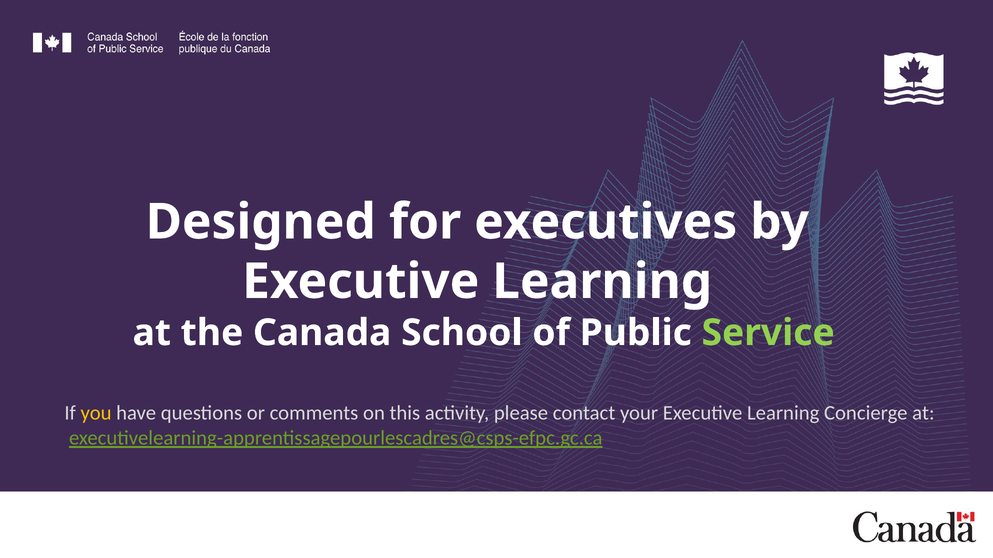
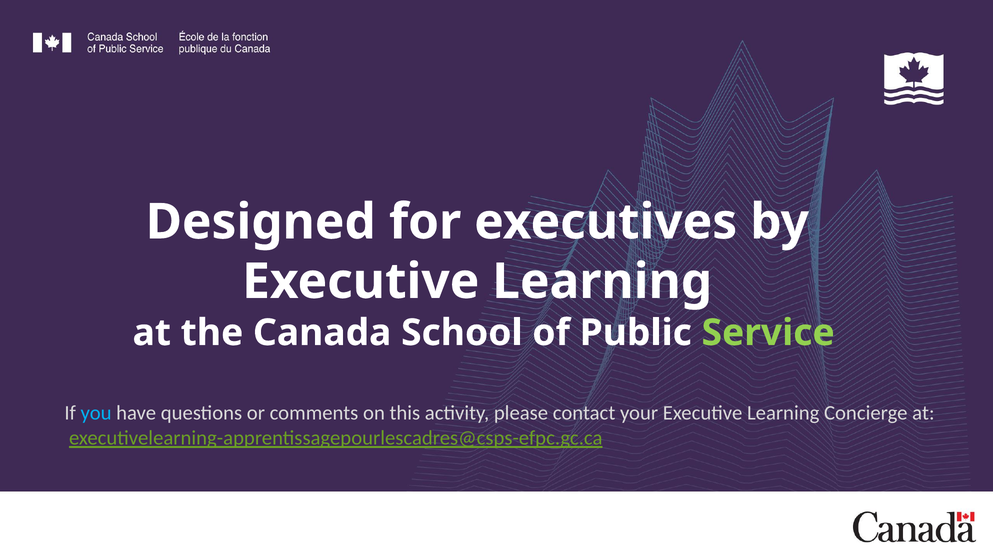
you colour: yellow -> light blue
